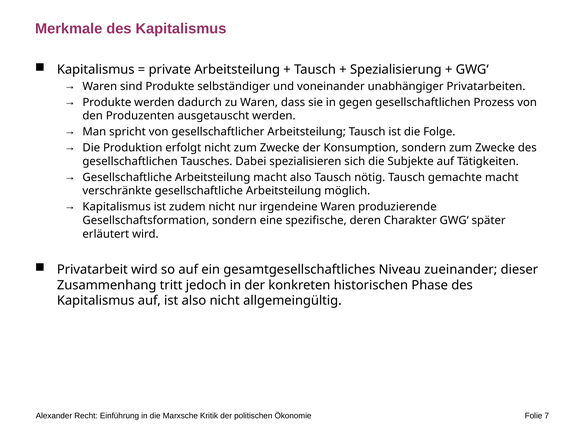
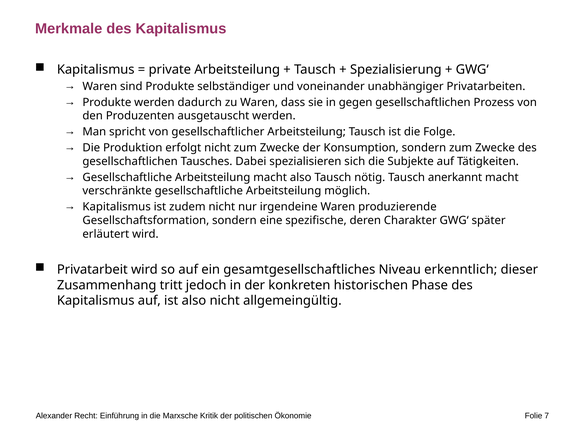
gemachte: gemachte -> anerkannt
zueinander: zueinander -> erkenntlich
